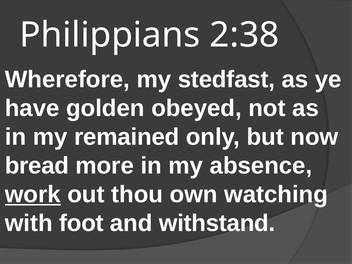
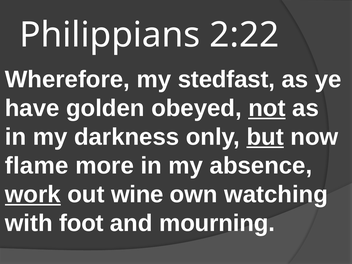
2:38: 2:38 -> 2:22
not underline: none -> present
remained: remained -> darkness
but underline: none -> present
bread: bread -> flame
thou: thou -> wine
withstand: withstand -> mourning
